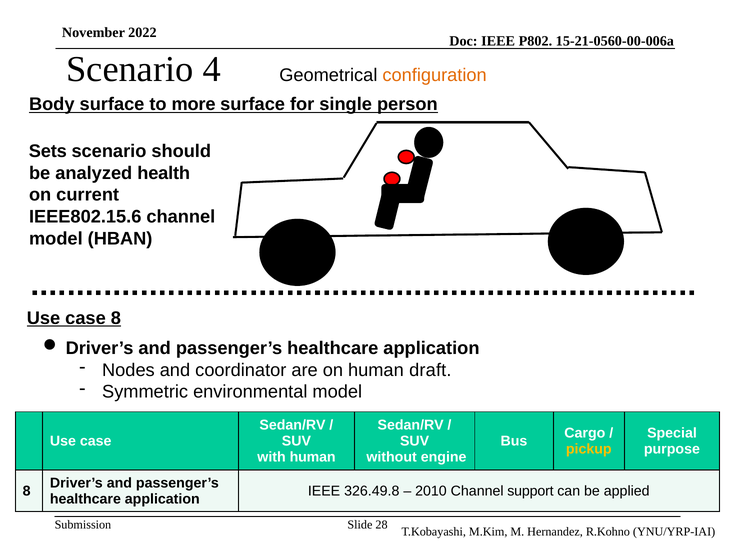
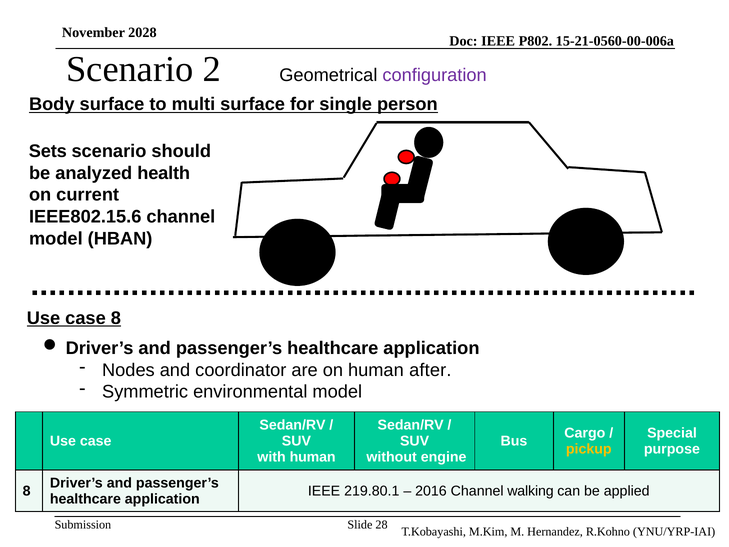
2022: 2022 -> 2028
4: 4 -> 2
configuration colour: orange -> purple
more: more -> multi
draft: draft -> after
326.49.8: 326.49.8 -> 219.80.1
2010: 2010 -> 2016
support: support -> walking
